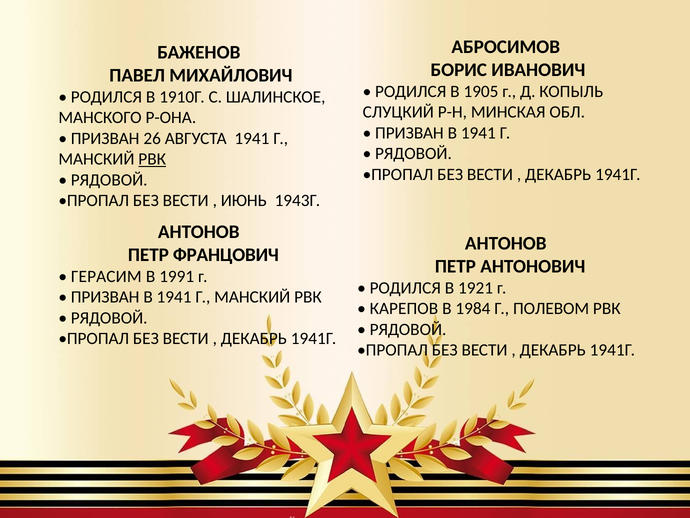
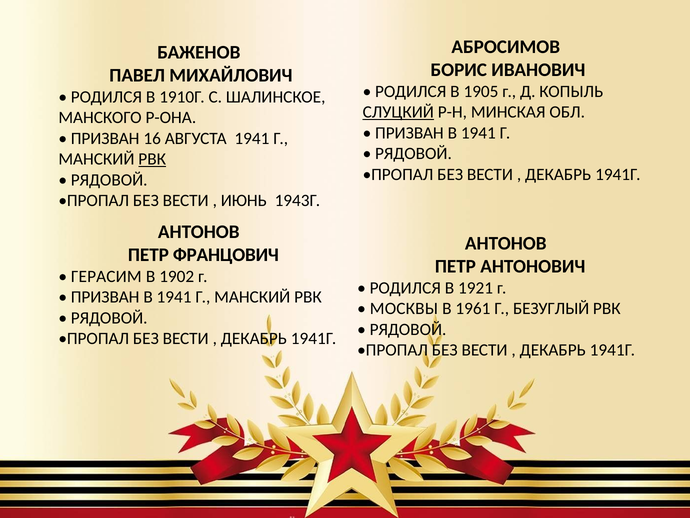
СЛУЦКИЙ underline: none -> present
26: 26 -> 16
1991: 1991 -> 1902
КАРЕПОВ: КАРЕПОВ -> МОСКВЫ
1984: 1984 -> 1961
ПОЛЕВОМ: ПОЛЕВОМ -> БЕЗУГЛЫЙ
